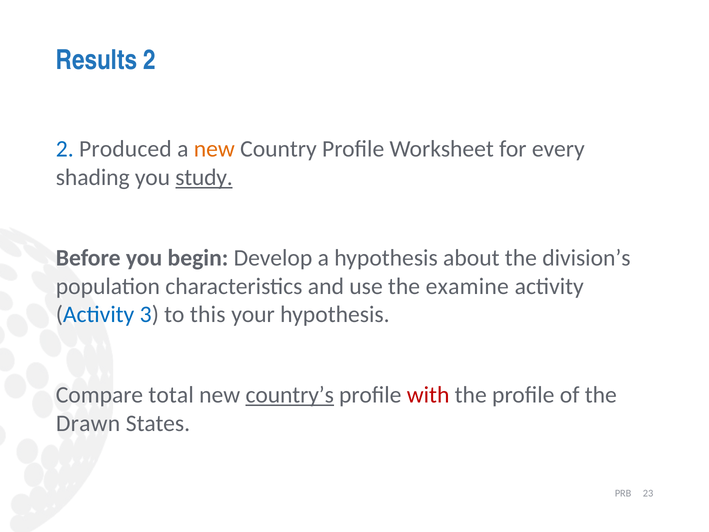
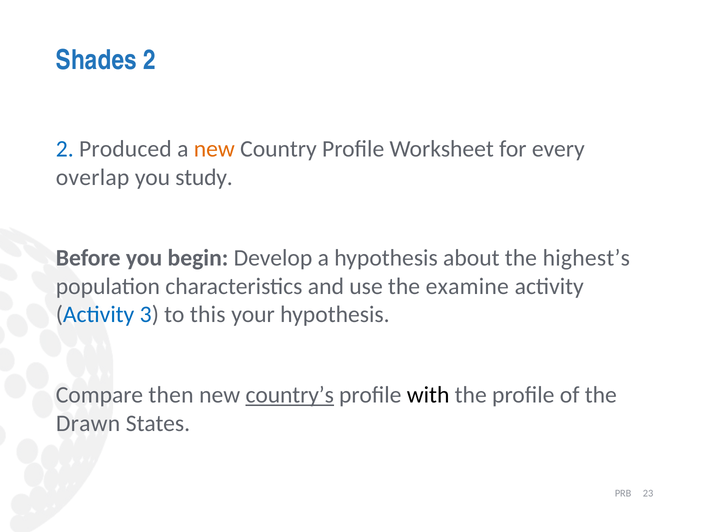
Results: Results -> Shades
shading: shading -> overlap
study underline: present -> none
division’s: division’s -> highest’s
total: total -> then
with colour: red -> black
